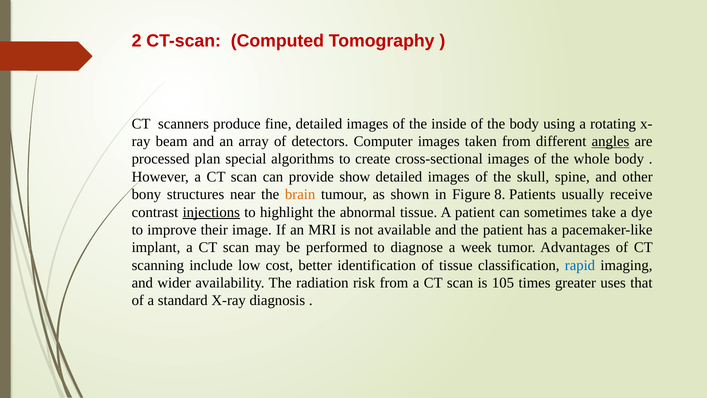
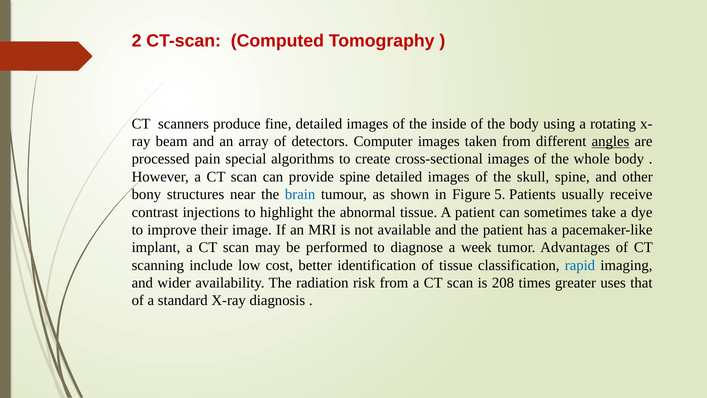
plan: plan -> pain
provide show: show -> spine
brain colour: orange -> blue
8: 8 -> 5
injections underline: present -> none
105: 105 -> 208
